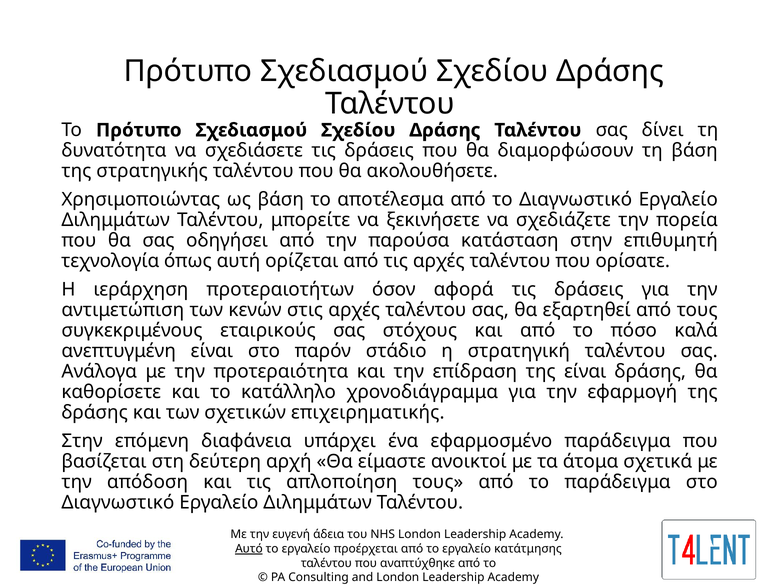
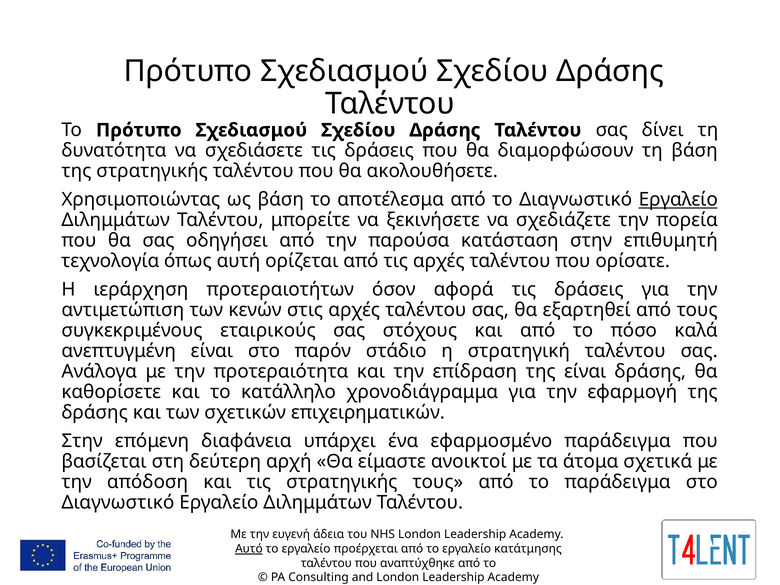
Εργαλείο at (678, 200) underline: none -> present
επιχειρηματικής: επιχειρηματικής -> επιχειρηματικών
τις απλοποίηση: απλοποίηση -> στρατηγικής
